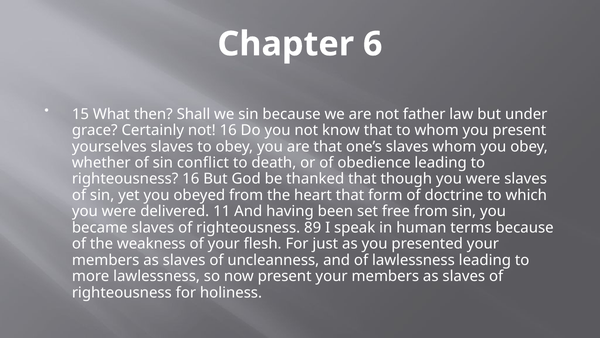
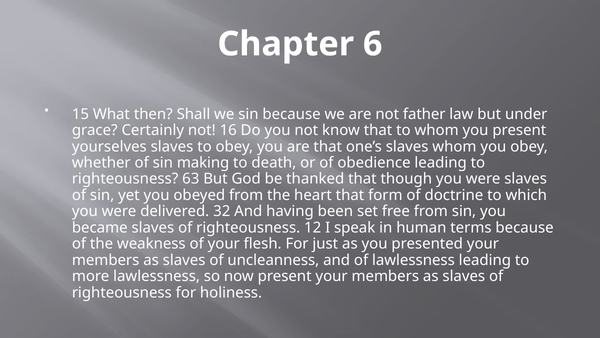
conflict: conflict -> making
righteousness 16: 16 -> 63
11: 11 -> 32
89: 89 -> 12
